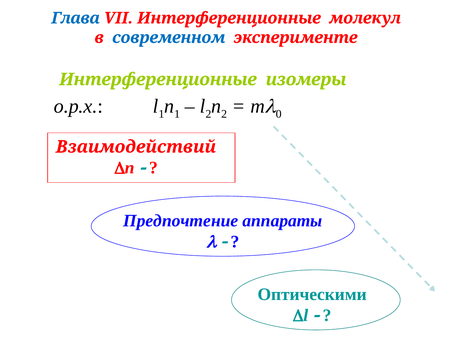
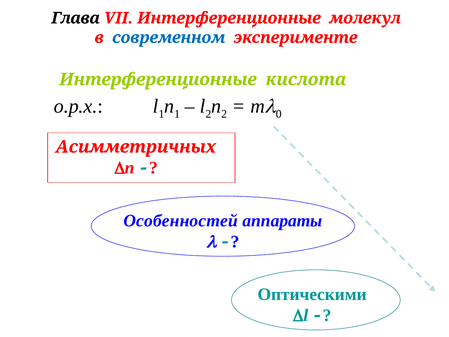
Глава colour: blue -> black
изомеры: изомеры -> кислота
Взаимодействий: Взаимодействий -> Асимметричных
Предпочтение: Предпочтение -> Особенностей
